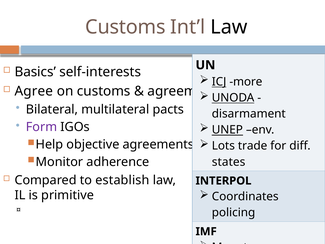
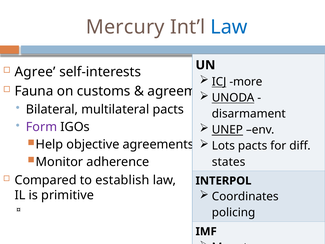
Customs at (125, 27): Customs -> Mercury
Law at (229, 27) colour: black -> blue
Basics: Basics -> Agree
Agree: Agree -> Fauna
Lots trade: trade -> pacts
